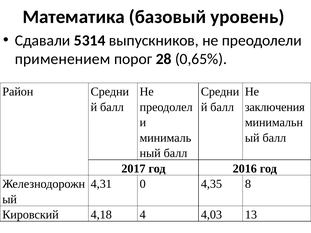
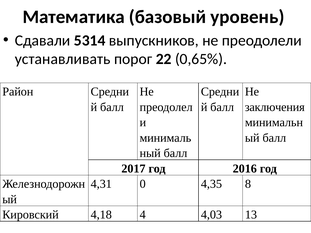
применением: применением -> устанавливать
28: 28 -> 22
